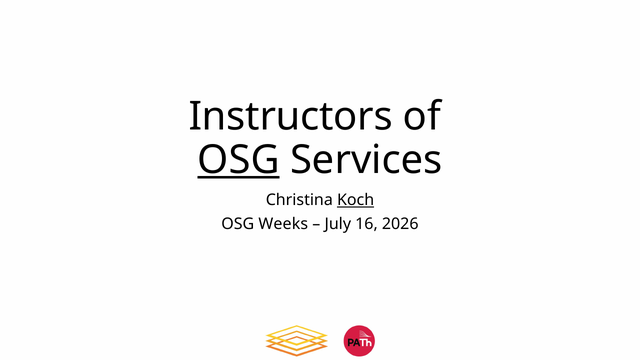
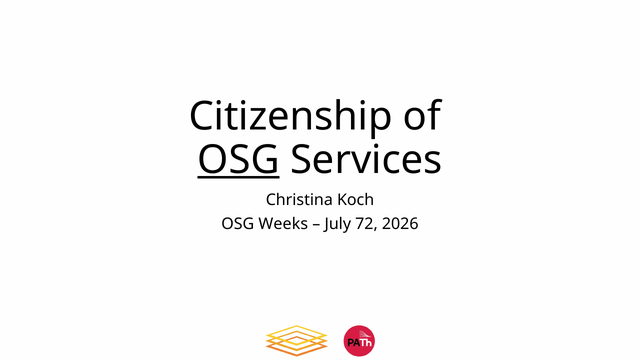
Instructors: Instructors -> Citizenship
Koch underline: present -> none
16: 16 -> 72
